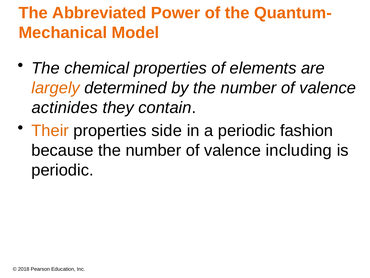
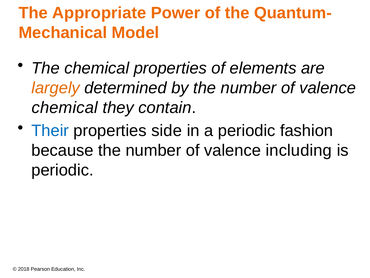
Abbreviated: Abbreviated -> Appropriate
actinides at (65, 108): actinides -> chemical
Their colour: orange -> blue
